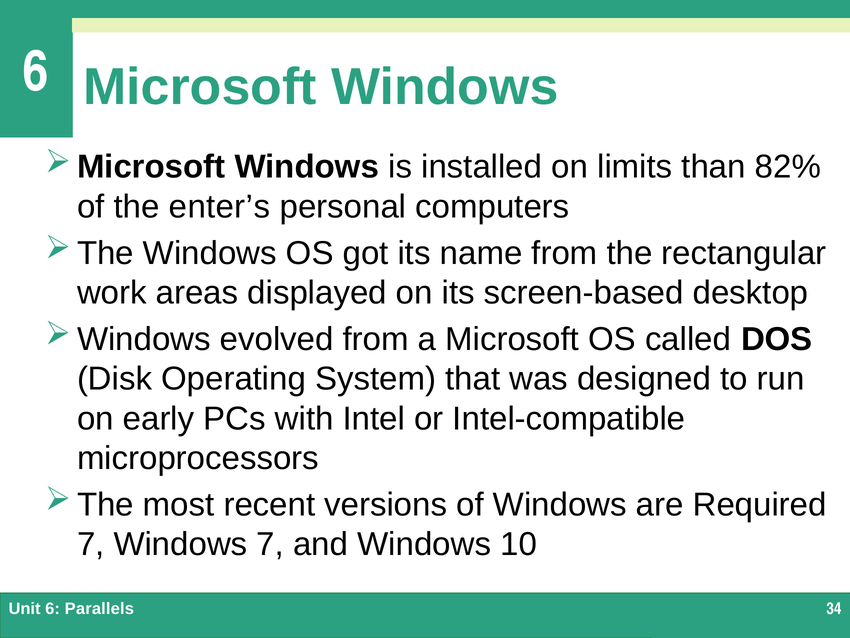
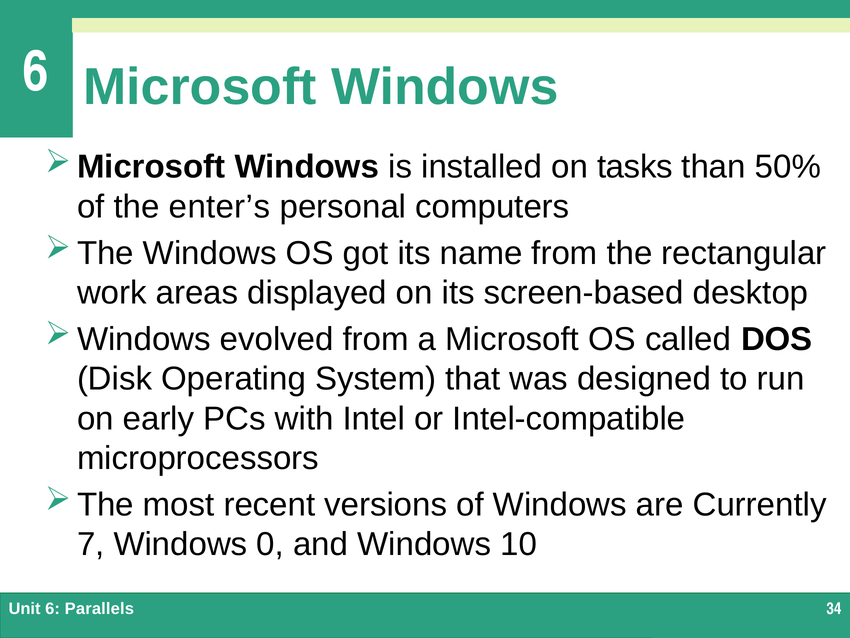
limits: limits -> tasks
82%: 82% -> 50%
Required: Required -> Currently
Windows 7: 7 -> 0
